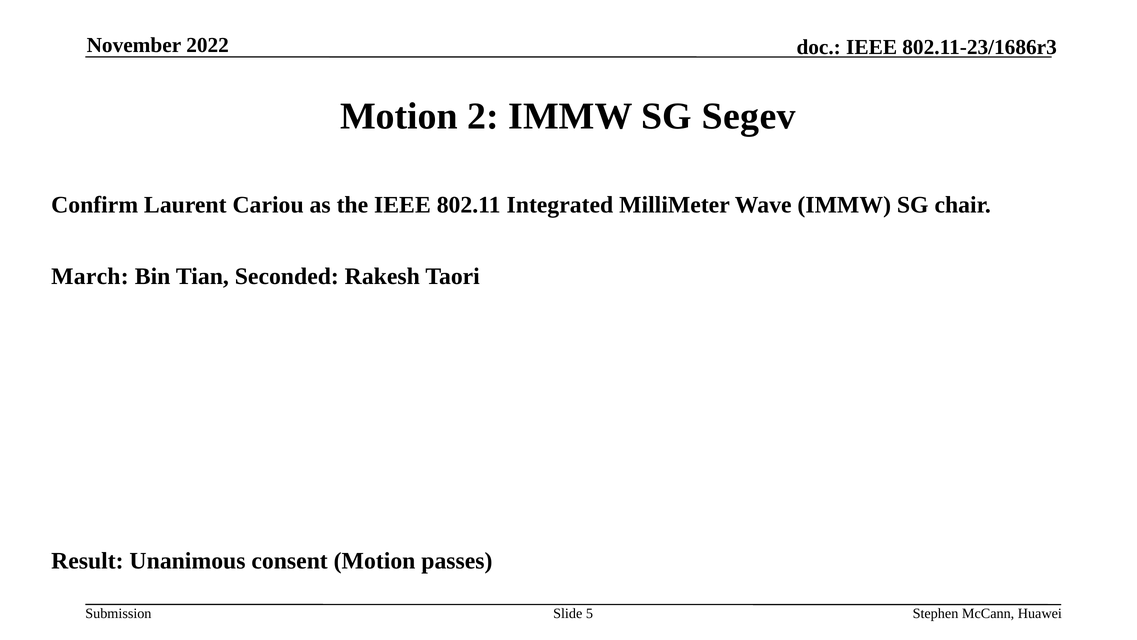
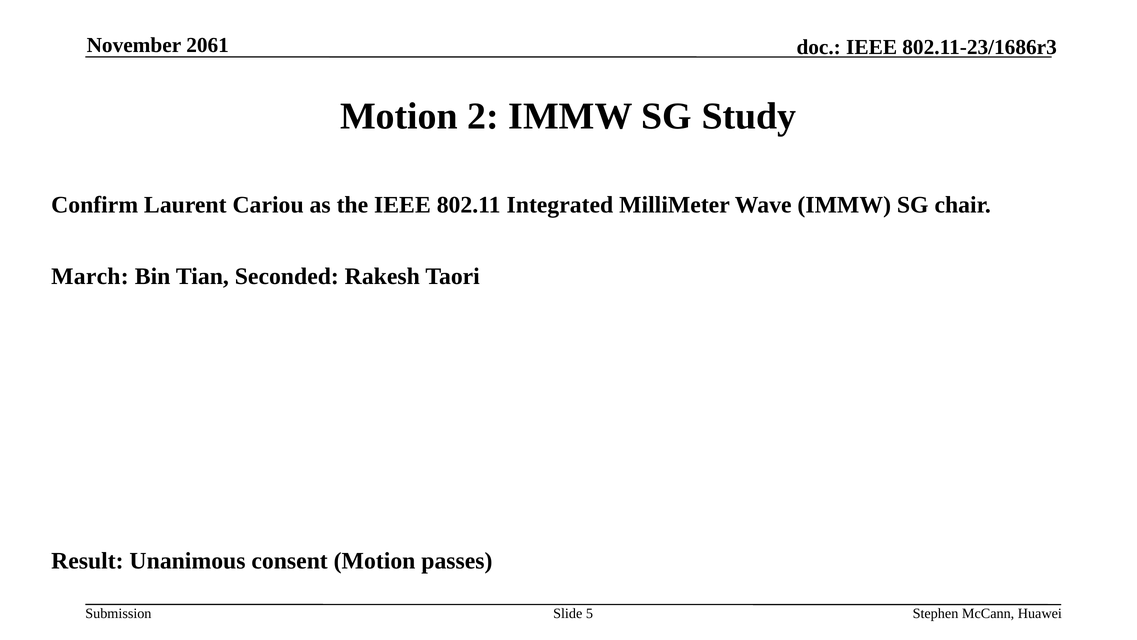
2022: 2022 -> 2061
Segev: Segev -> Study
